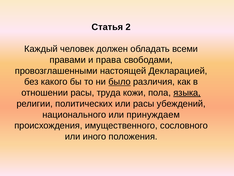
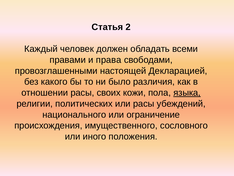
было underline: present -> none
труда: труда -> своих
принуждаем: принуждаем -> ограничение
